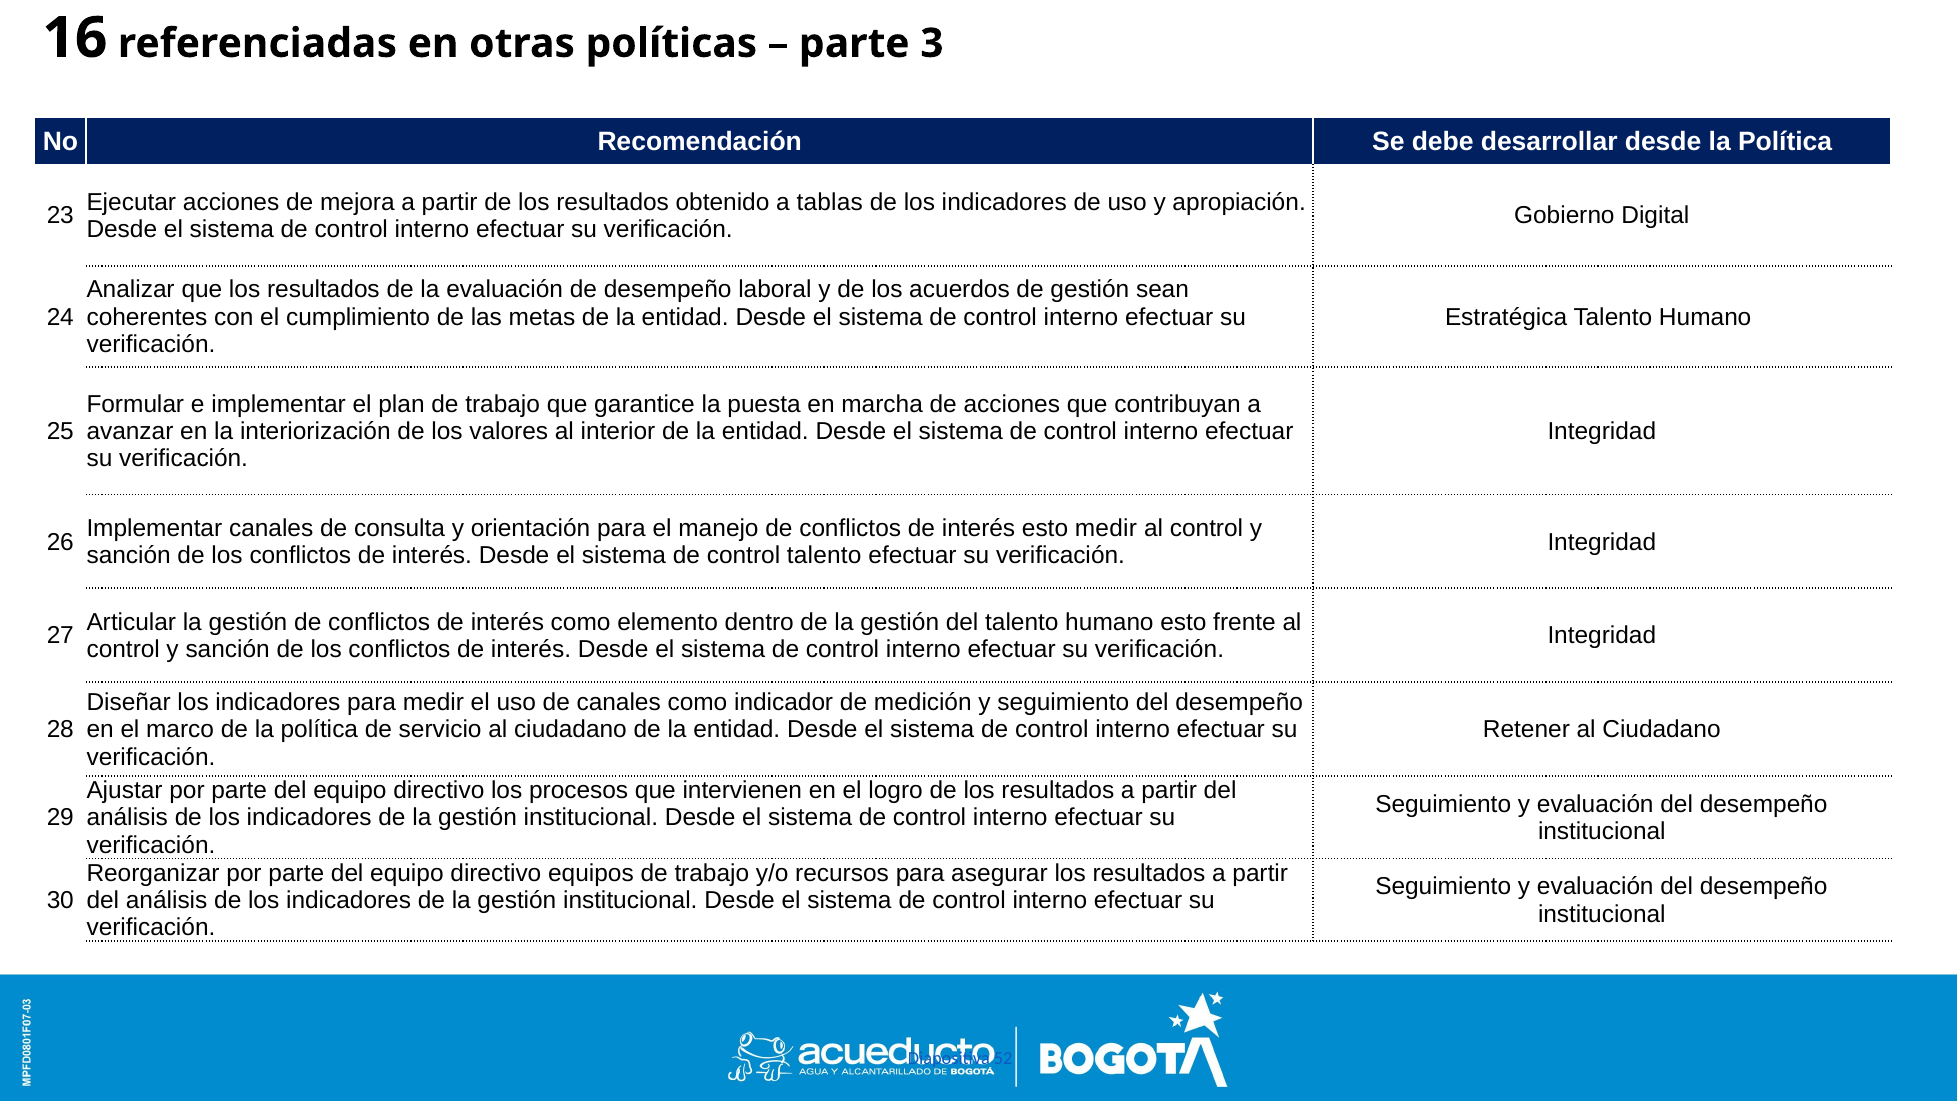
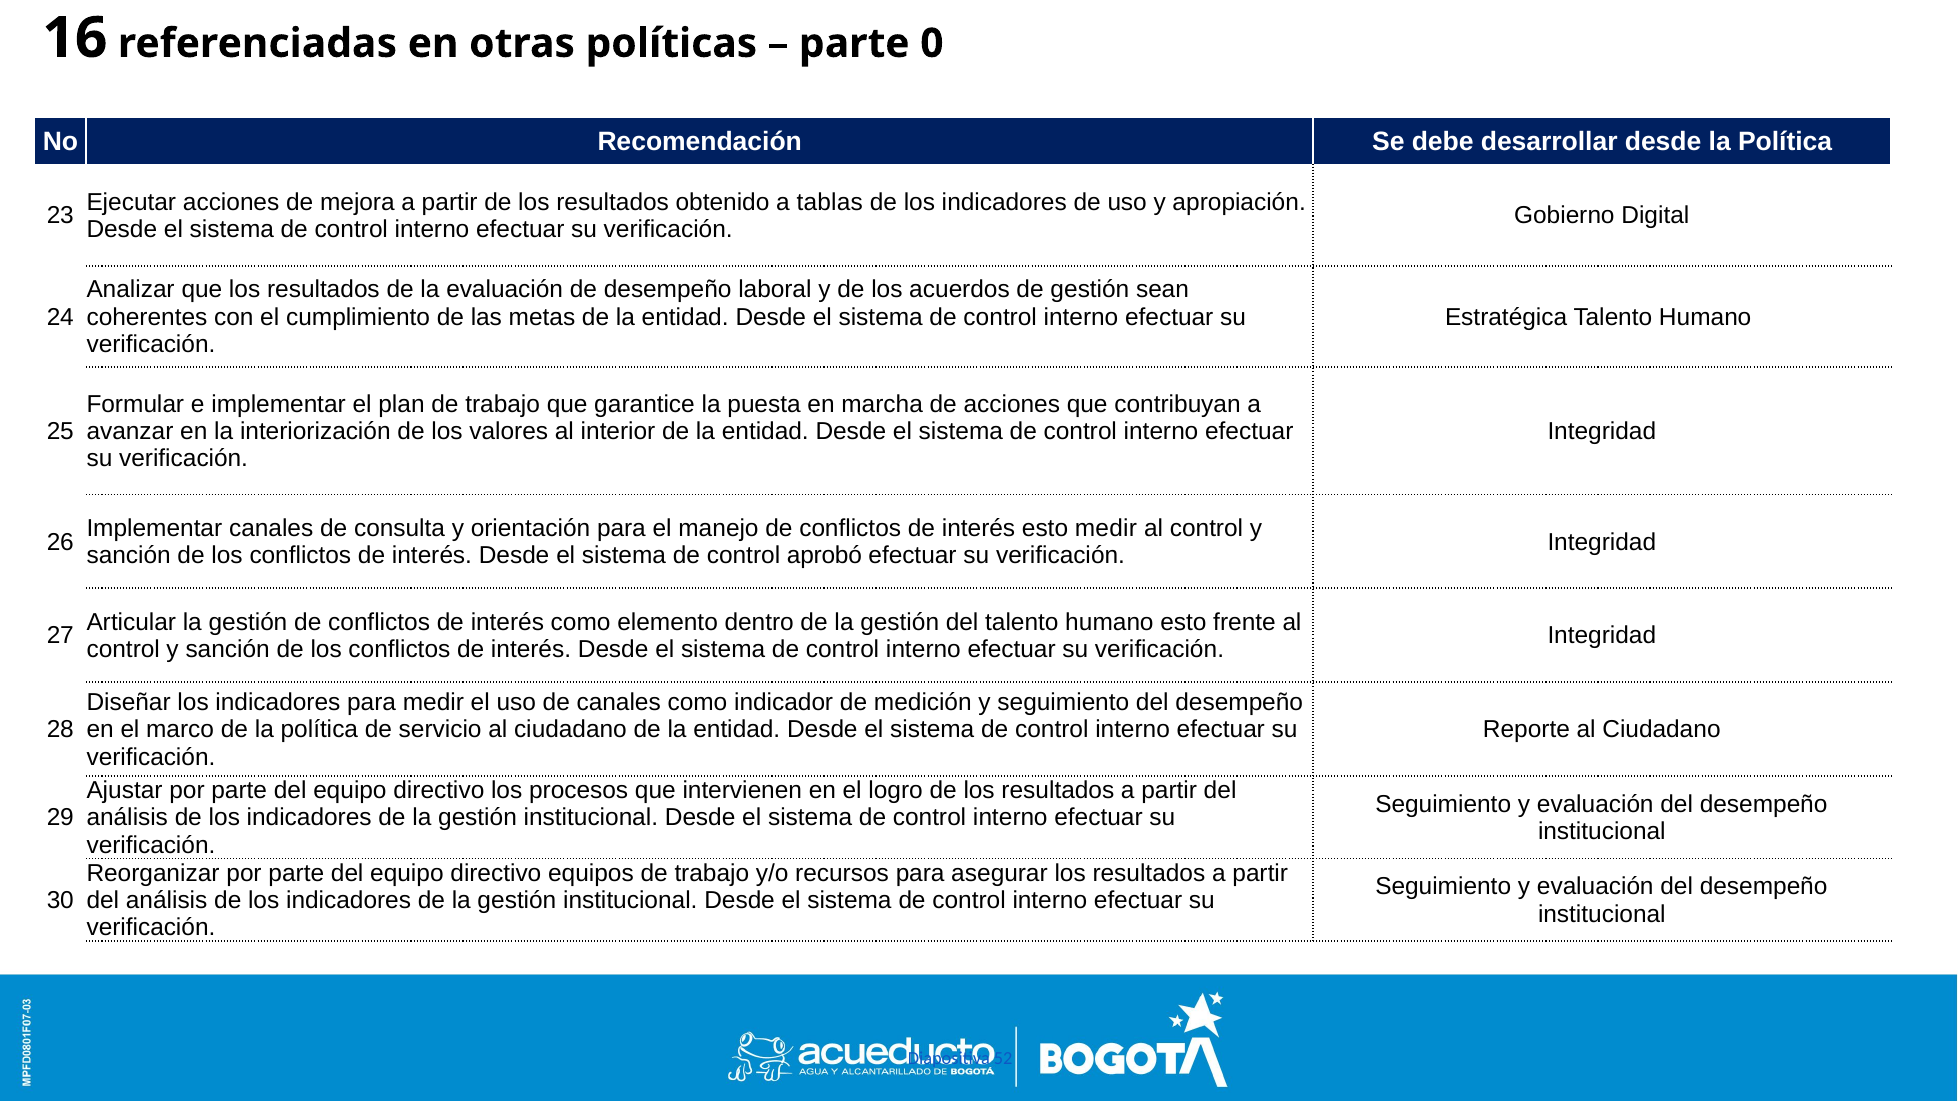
3: 3 -> 0
control talento: talento -> aprobó
Retener: Retener -> Reporte
